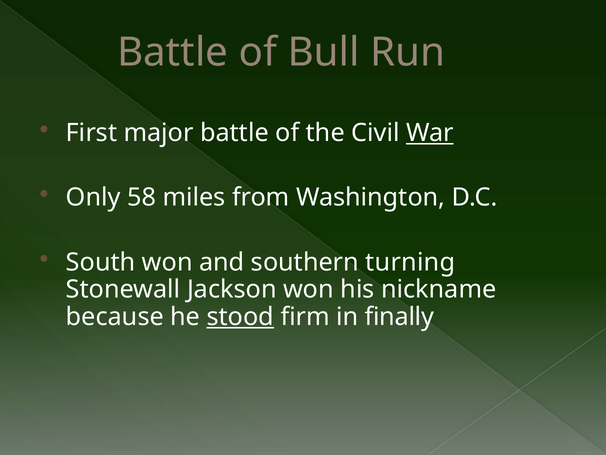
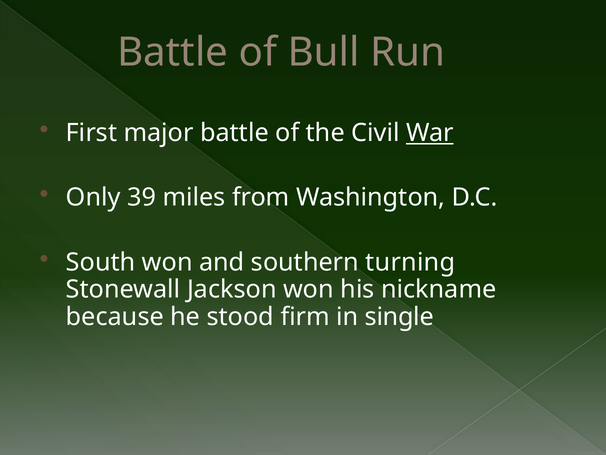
58: 58 -> 39
stood underline: present -> none
finally: finally -> single
